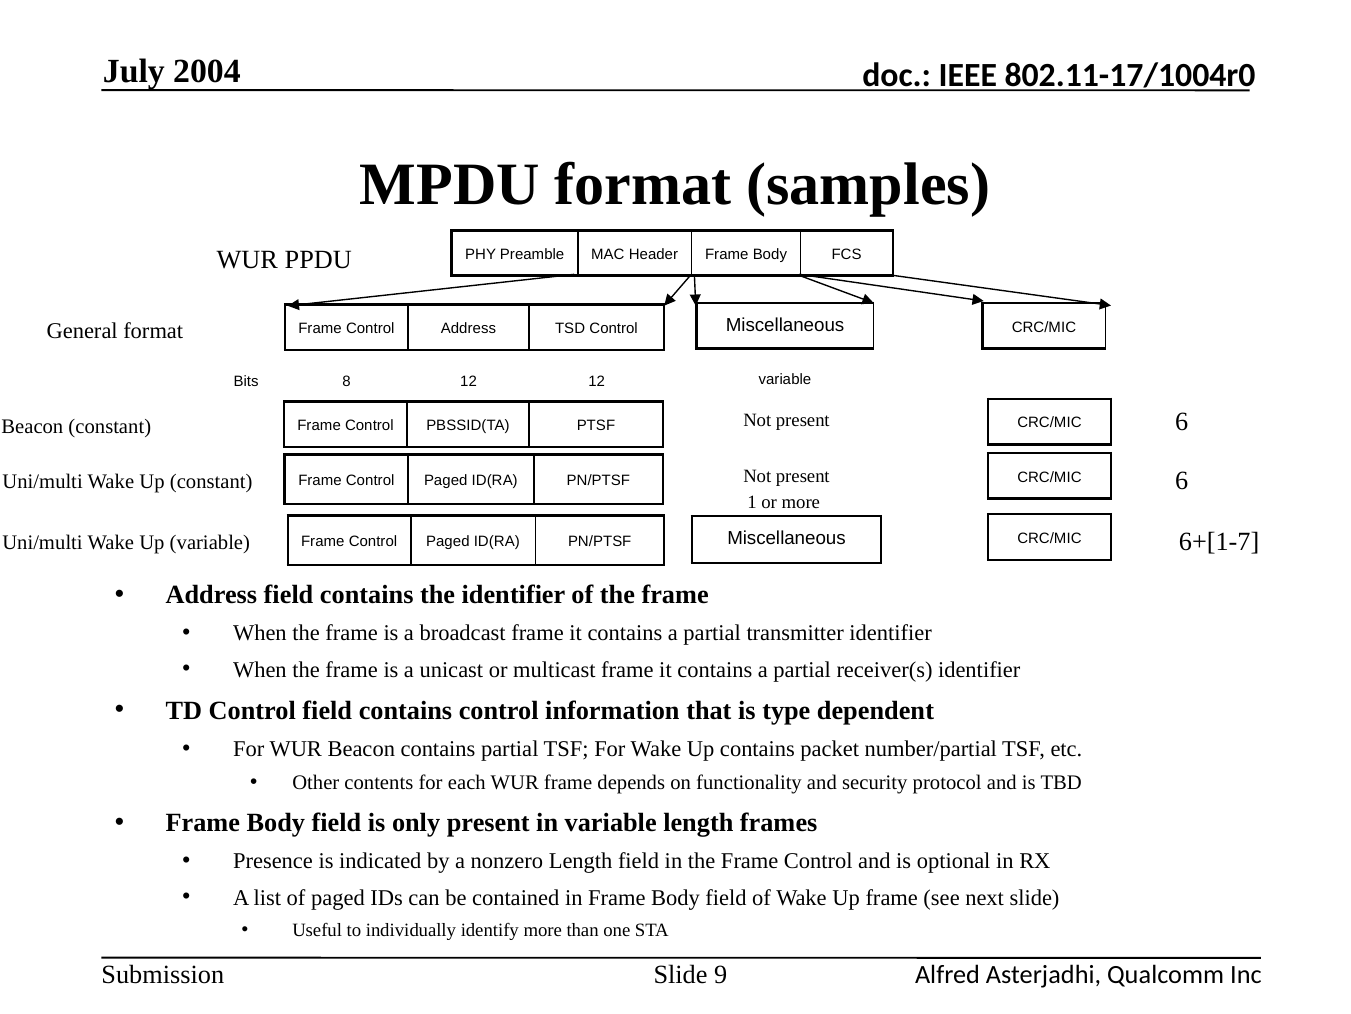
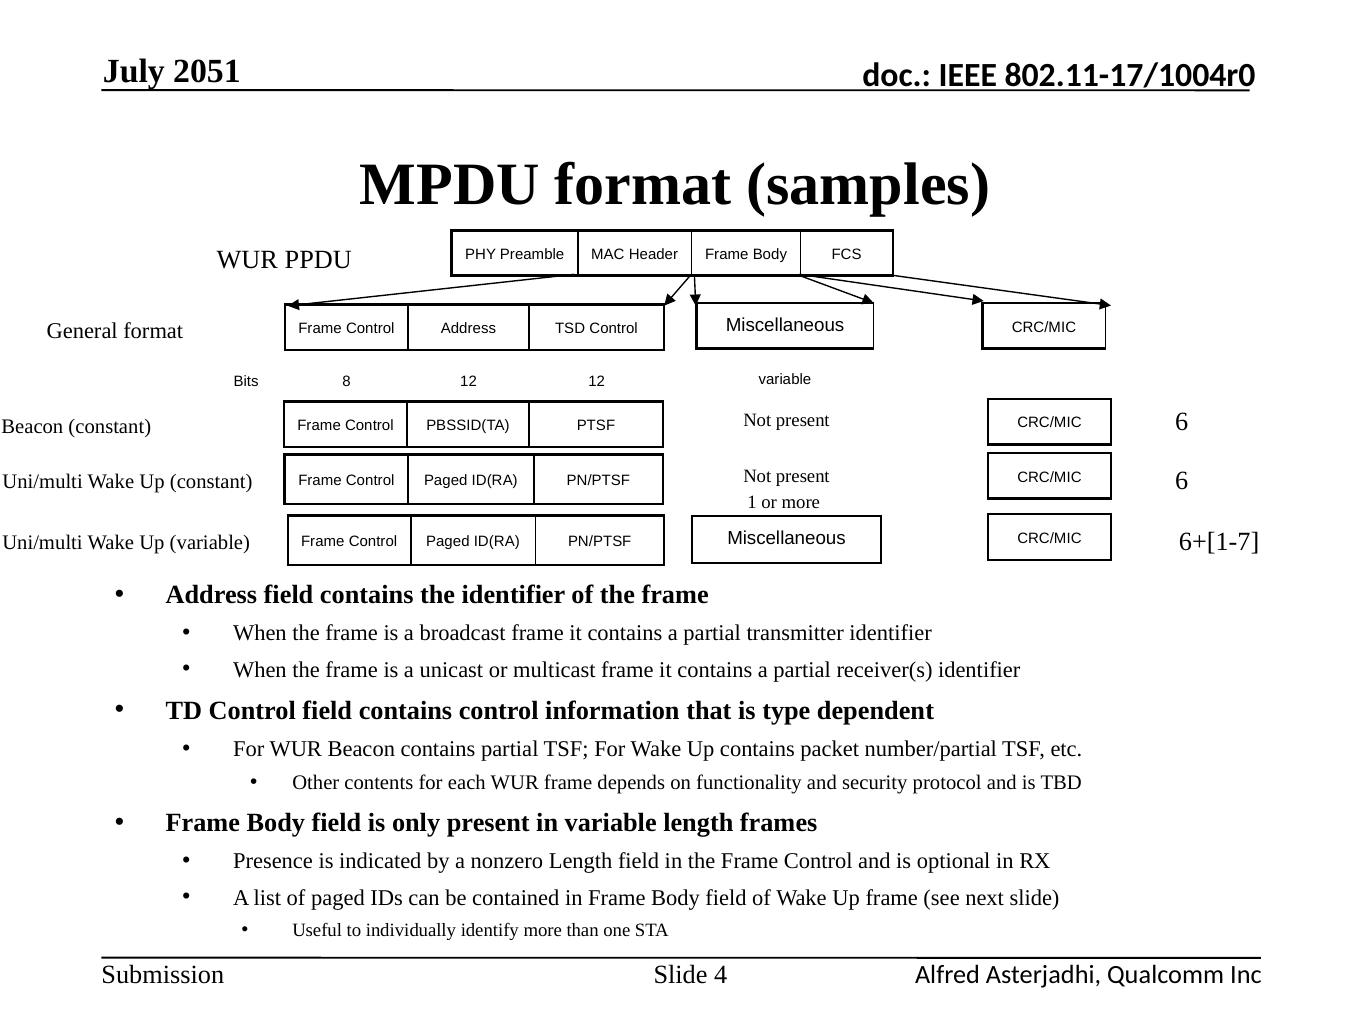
2004: 2004 -> 2051
9: 9 -> 4
